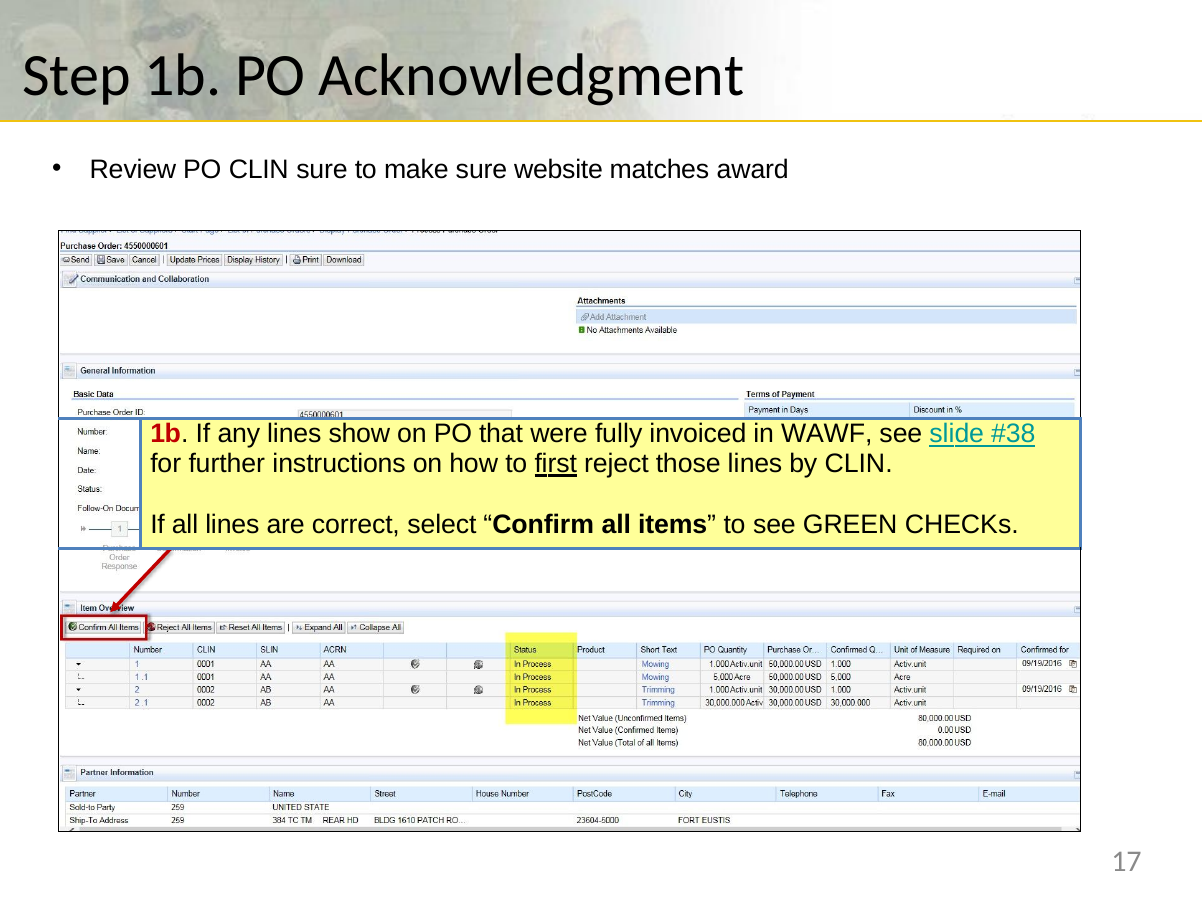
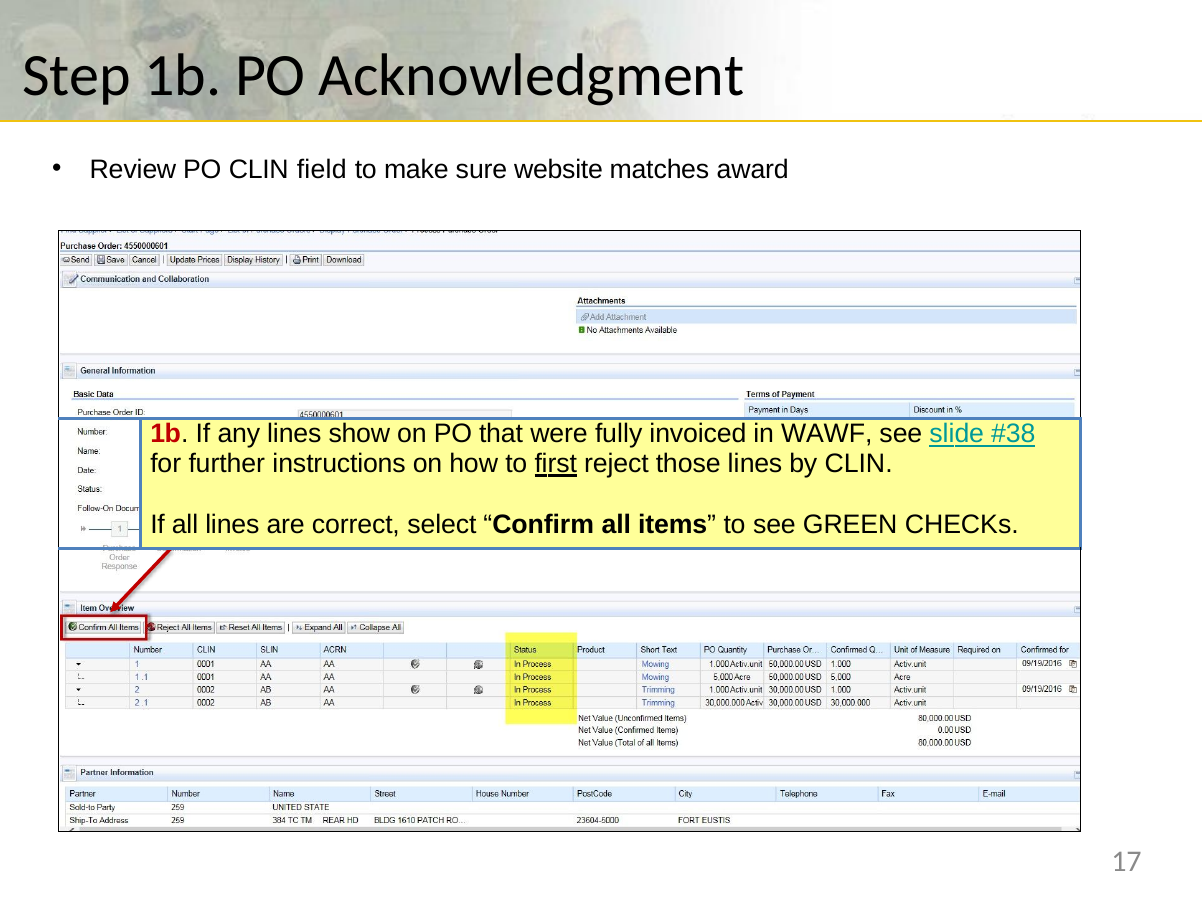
CLIN sure: sure -> field
